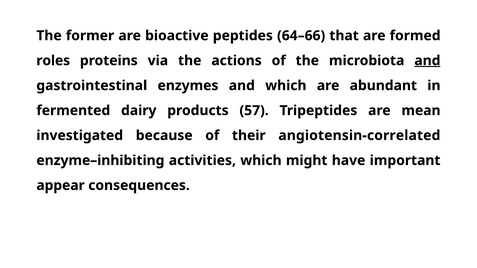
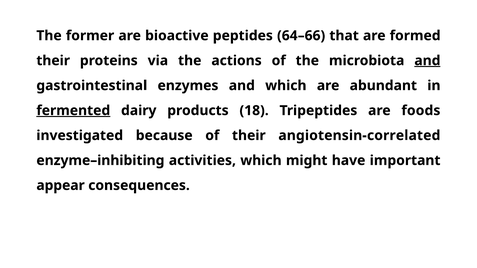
roles at (53, 61): roles -> their
fermented underline: none -> present
57: 57 -> 18
mean: mean -> foods
